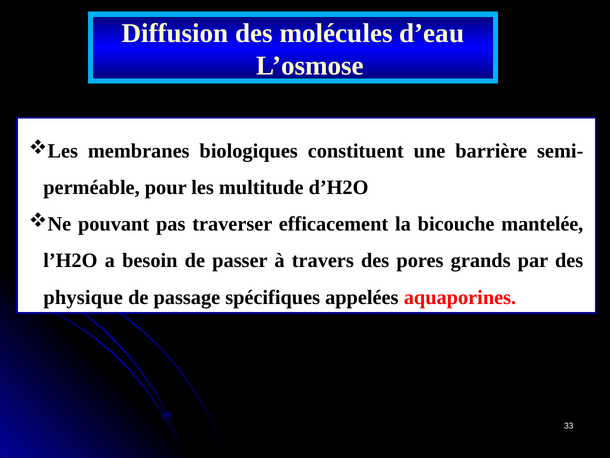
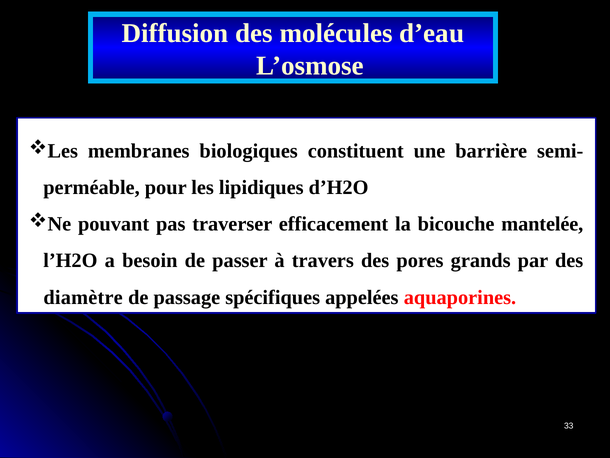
multitude: multitude -> lipidiques
physique: physique -> diamètre
